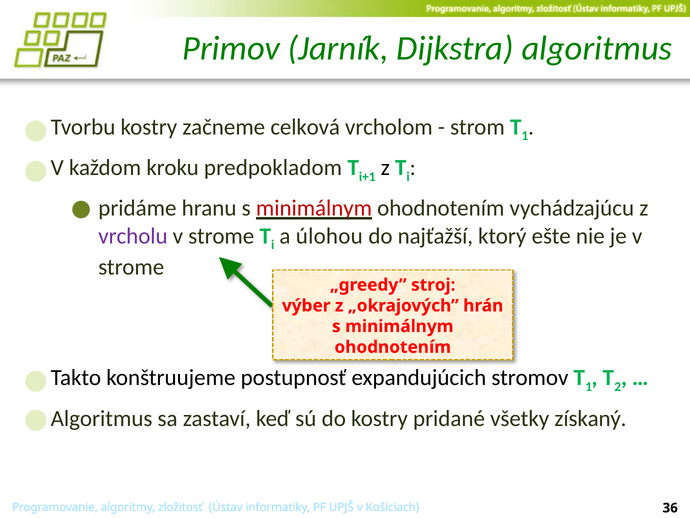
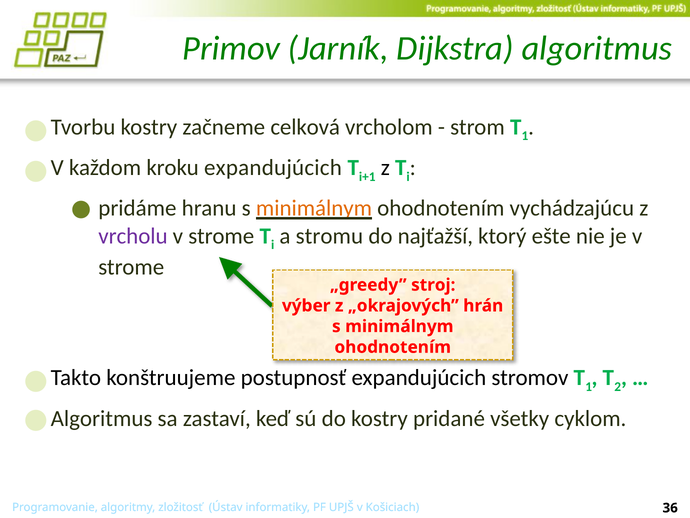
kroku predpokladom: predpokladom -> expandujúcich
minimálnym at (314, 208) colour: red -> orange
úlohou: úlohou -> stromu
získaný: získaný -> cyklom
